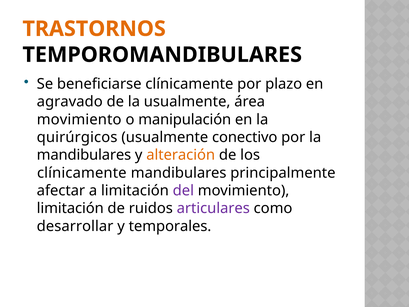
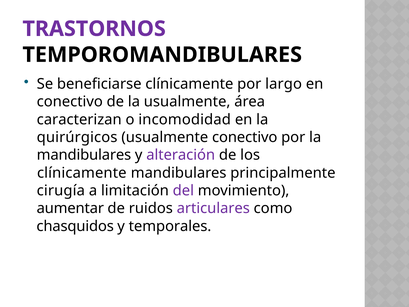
TRASTORNOS colour: orange -> purple
plazo: plazo -> largo
agravado at (70, 102): agravado -> conectivo
movimiento at (79, 119): movimiento -> caracterizan
manipulación: manipulación -> incomodidad
alteración colour: orange -> purple
afectar: afectar -> cirugía
limitación at (70, 208): limitación -> aumentar
desarrollar: desarrollar -> chasquidos
